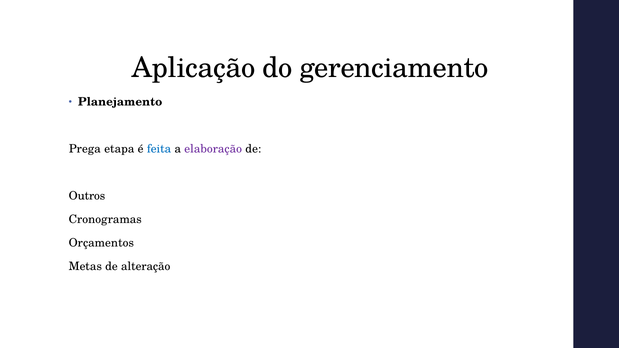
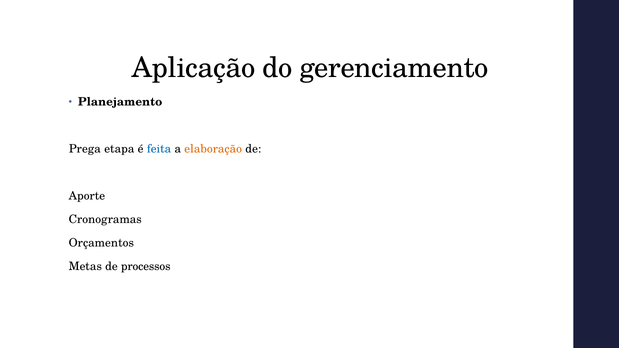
elaboração colour: purple -> orange
Outros: Outros -> Aporte
alteração: alteração -> processos
